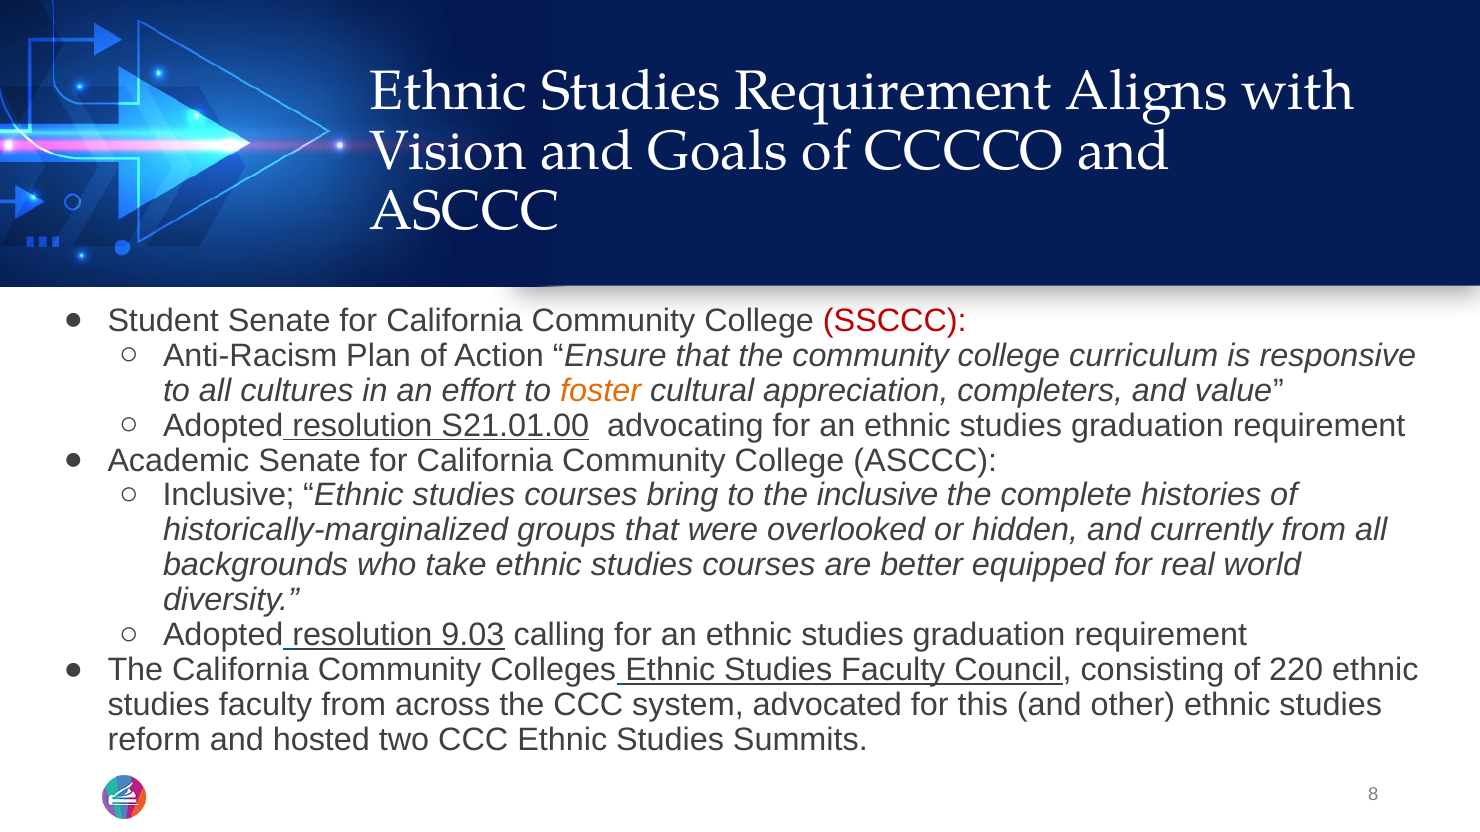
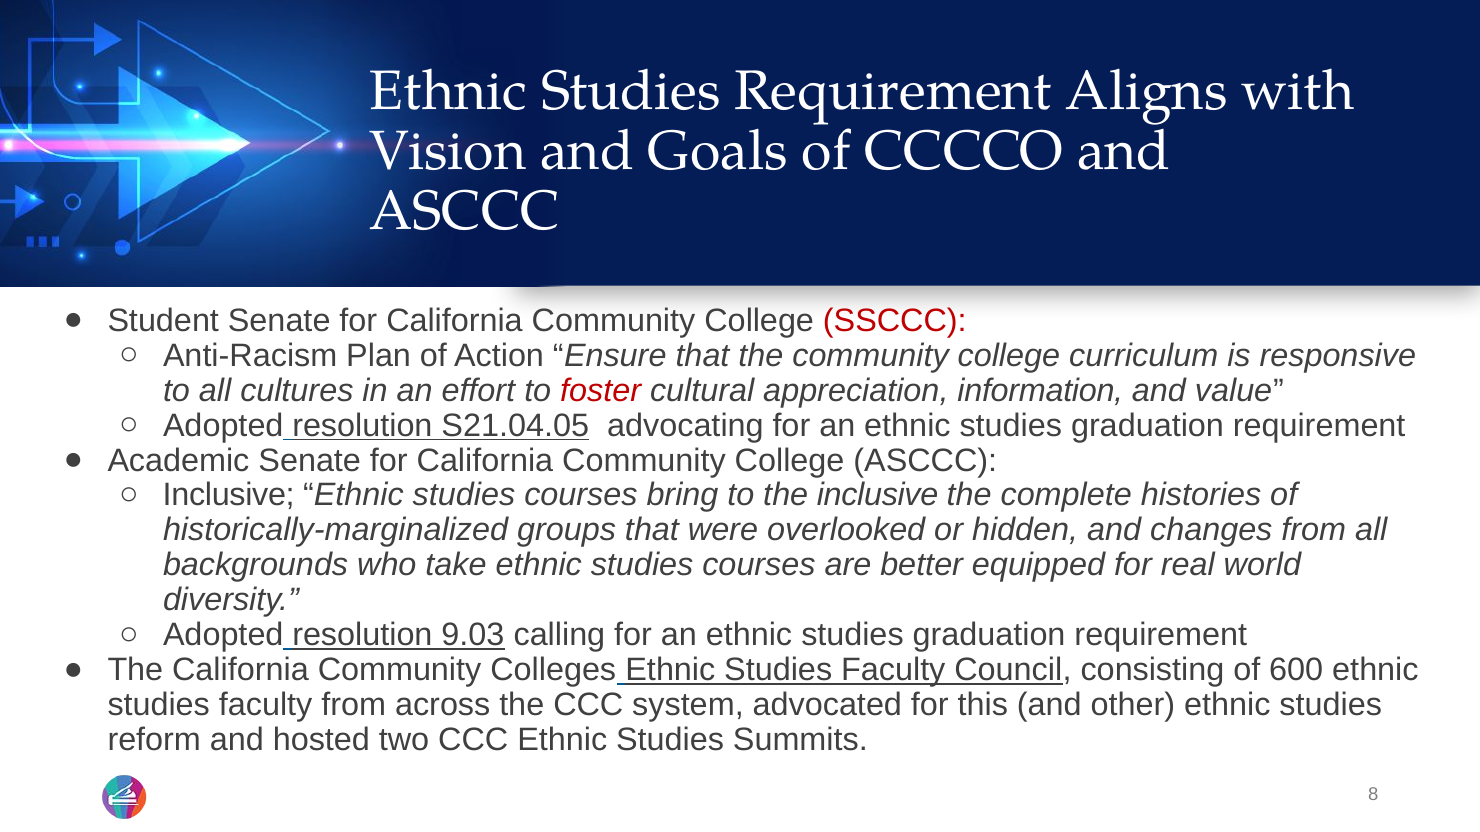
foster colour: orange -> red
completers: completers -> information
S21.01.00: S21.01.00 -> S21.04.05
currently: currently -> changes
220: 220 -> 600
